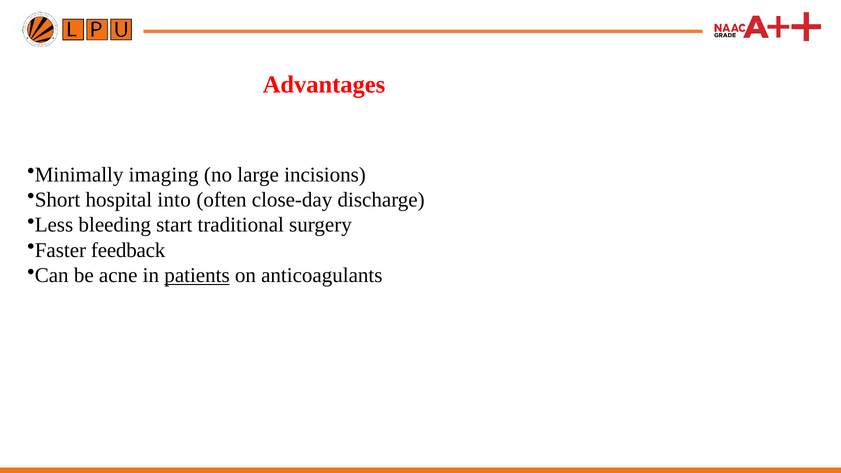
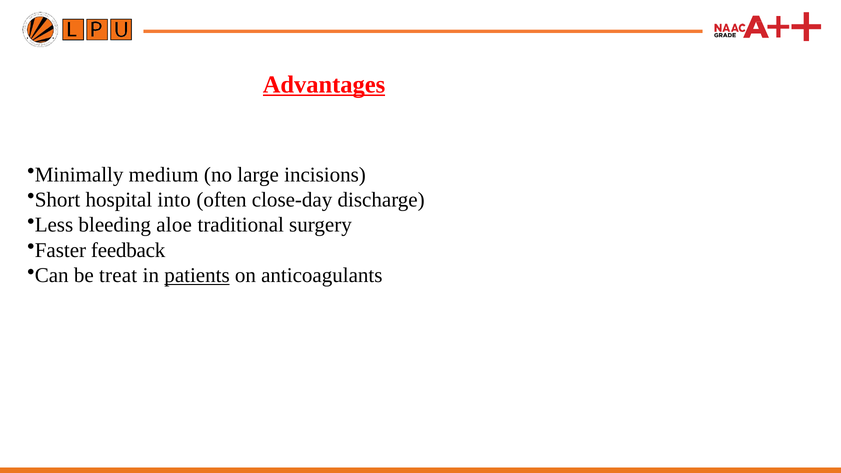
Advantages underline: none -> present
imaging: imaging -> medium
start: start -> aloe
acne: acne -> treat
